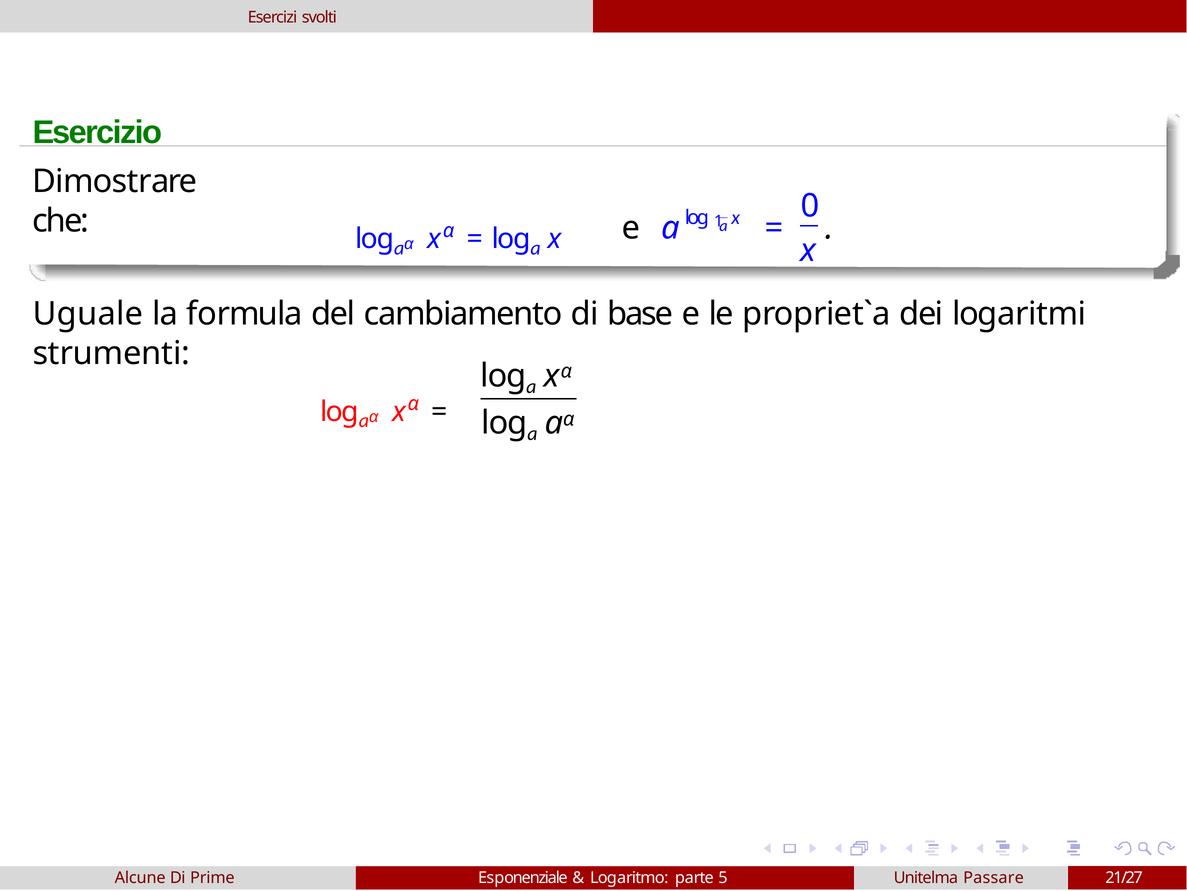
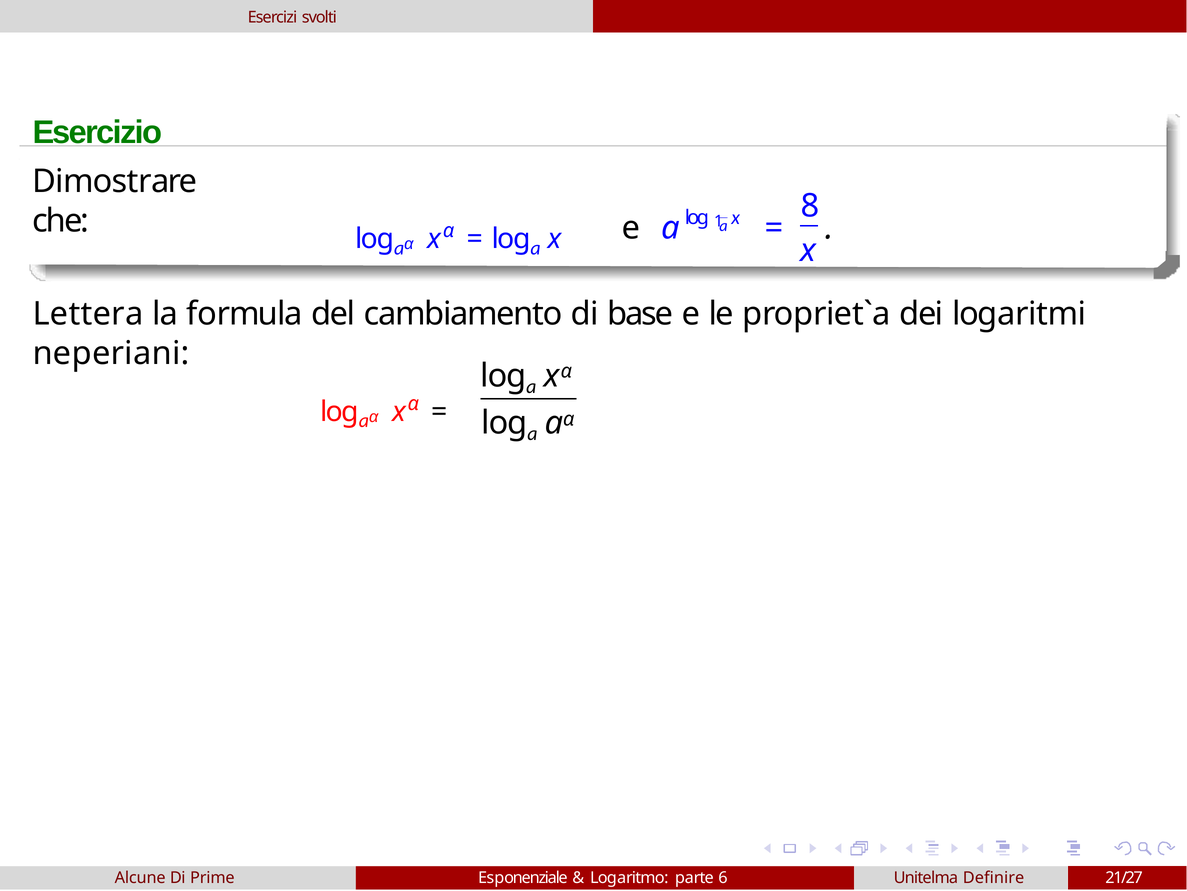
0: 0 -> 8
Uguale: Uguale -> Lettera
strumenti: strumenti -> neperiani
5: 5 -> 6
Passare: Passare -> Definire
